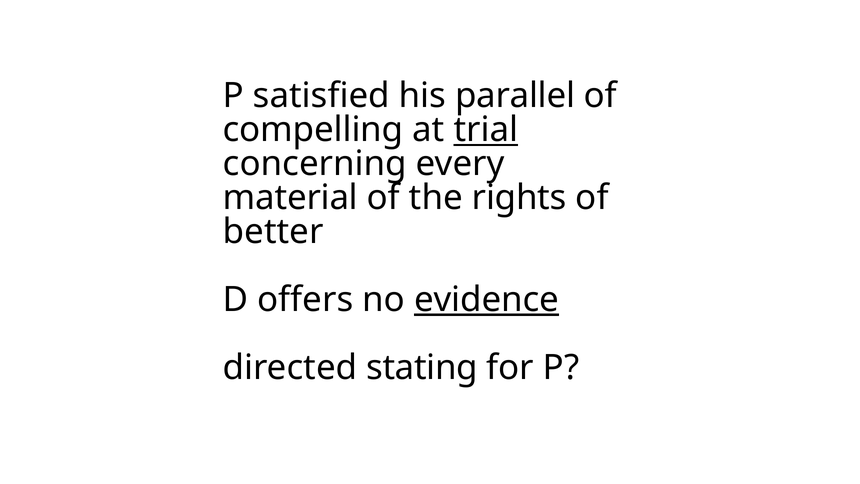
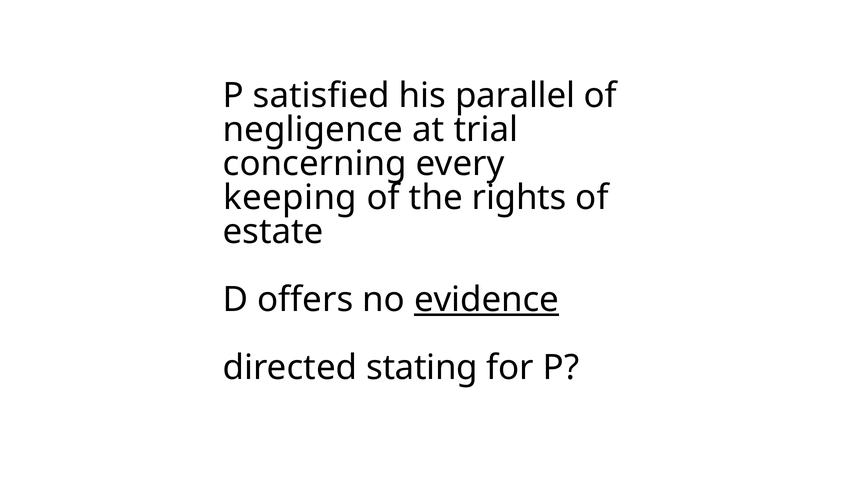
compelling: compelling -> negligence
trial underline: present -> none
material: material -> keeping
better: better -> estate
